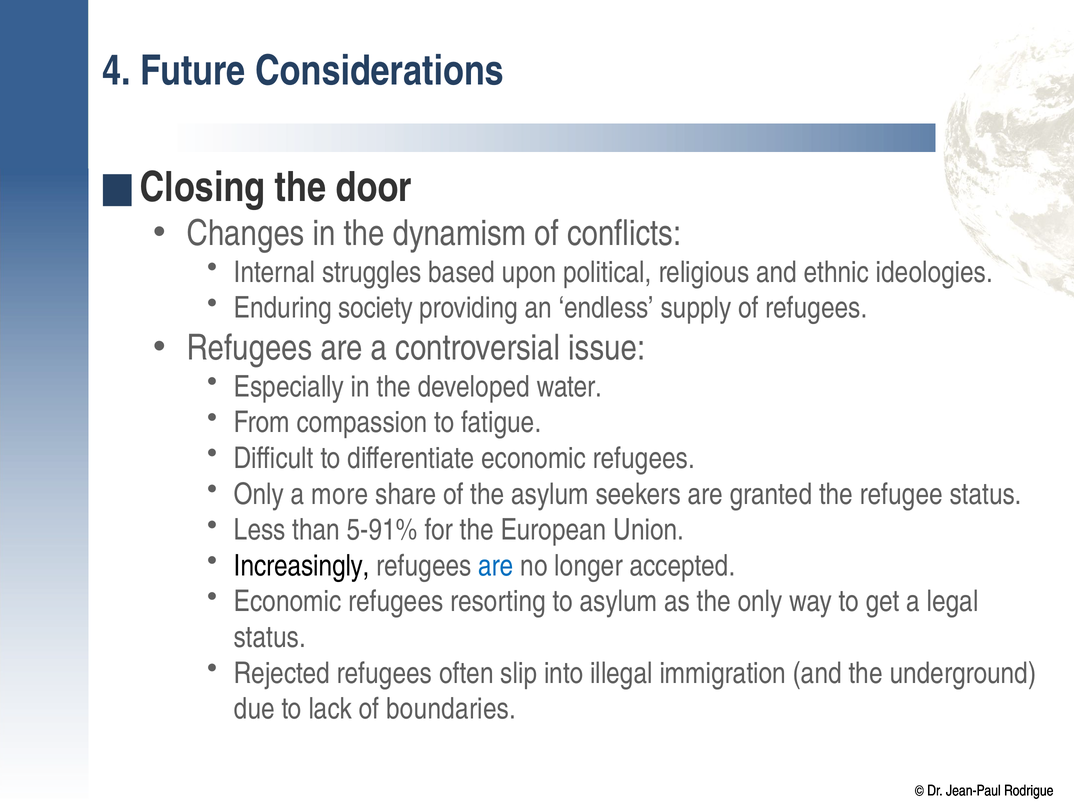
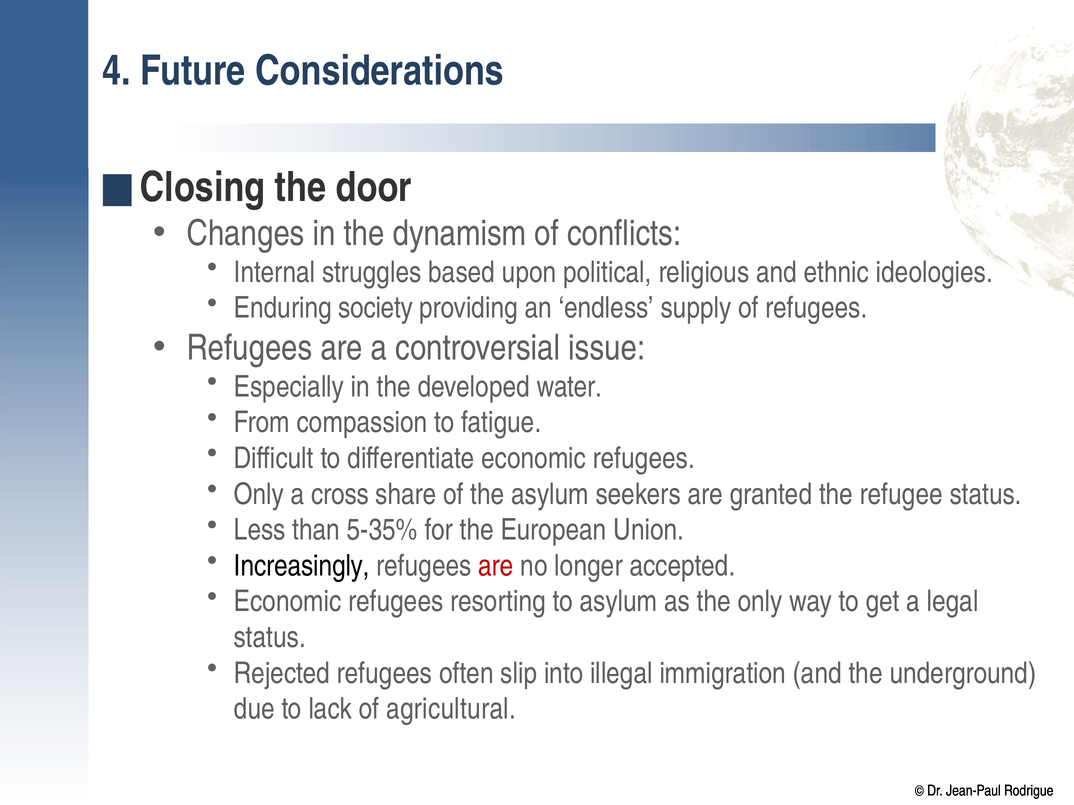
more: more -> cross
5-91%: 5-91% -> 5-35%
are at (496, 566) colour: blue -> red
boundaries: boundaries -> agricultural
